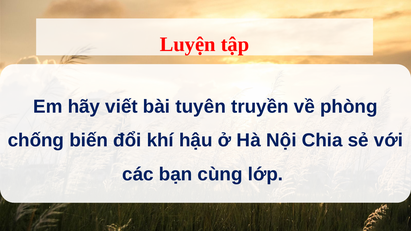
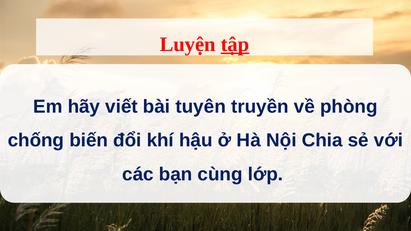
tập underline: none -> present
